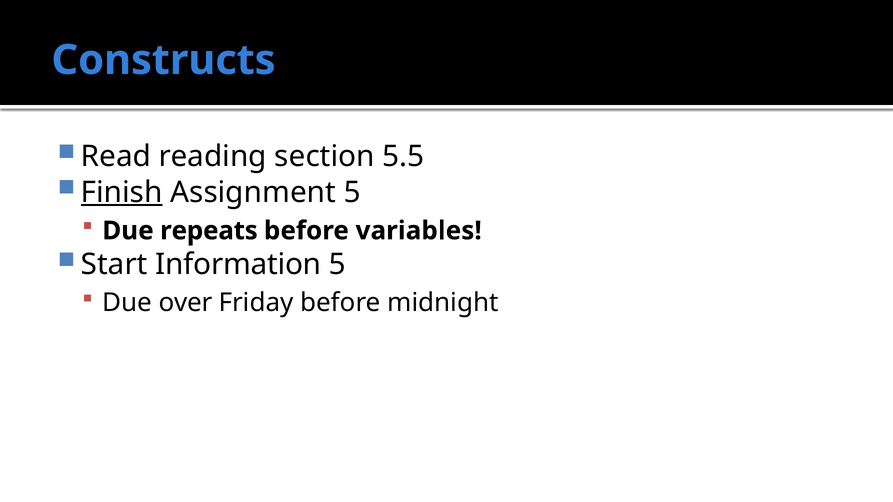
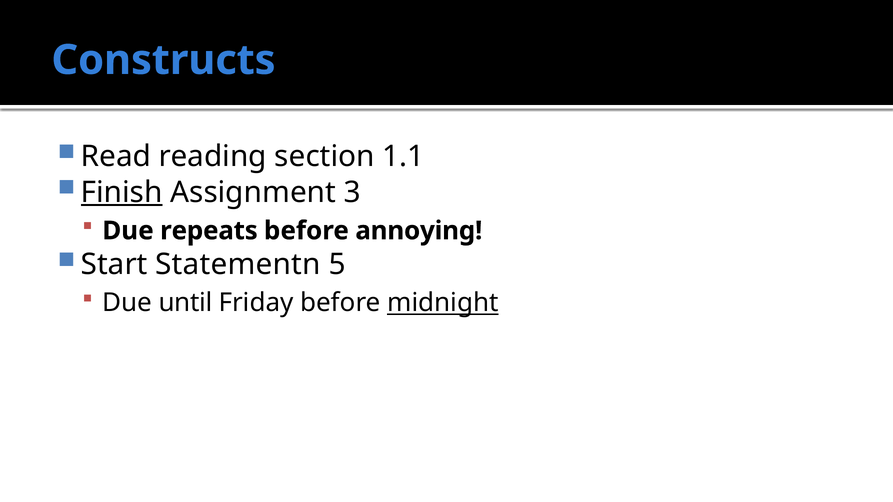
5.5: 5.5 -> 1.1
Assignment 5: 5 -> 3
variables: variables -> annoying
Information: Information -> Statementn
over: over -> until
midnight underline: none -> present
